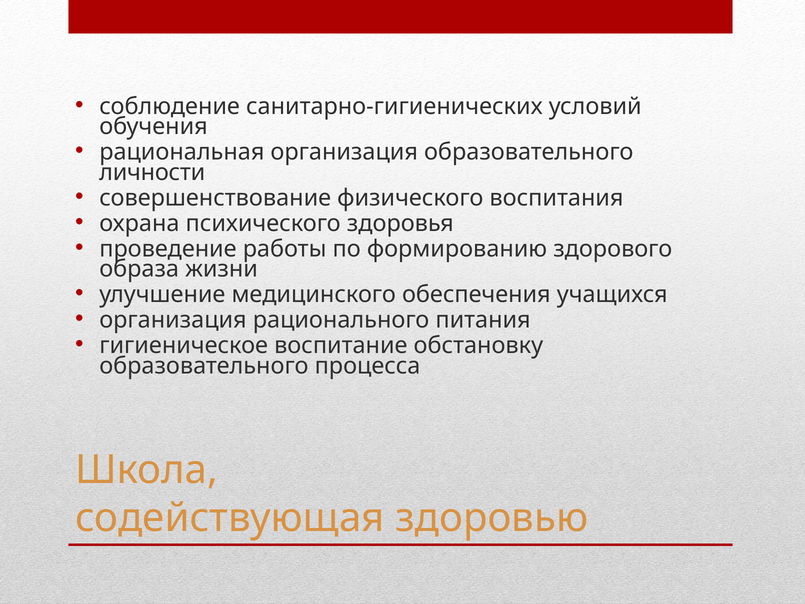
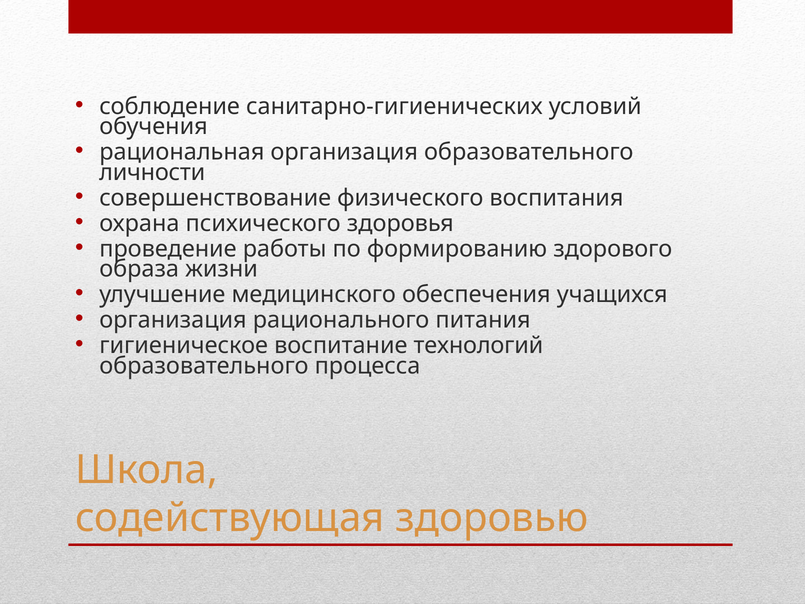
обстановку: обстановку -> технологий
